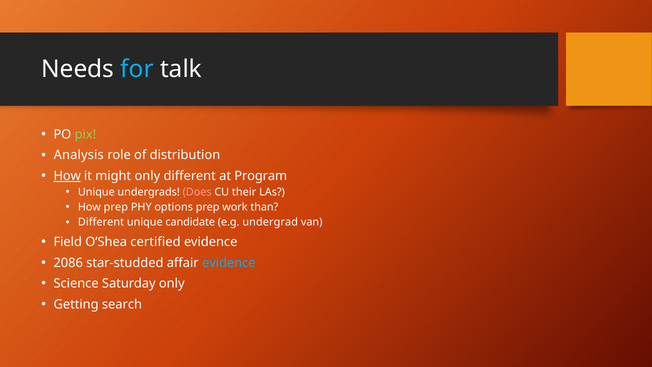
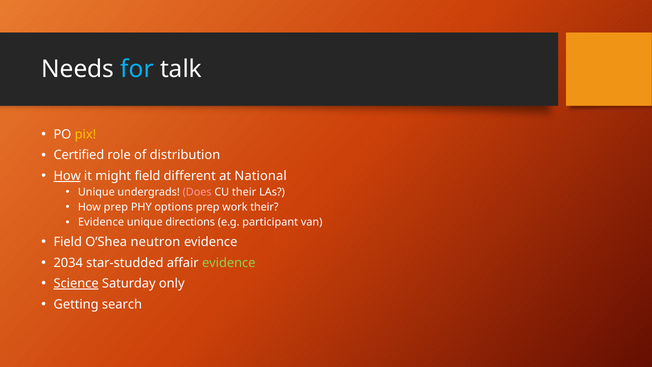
pix colour: light green -> yellow
Analysis: Analysis -> Certified
might only: only -> field
Program: Program -> National
work than: than -> their
Different at (101, 222): Different -> Evidence
candidate: candidate -> directions
undergrad: undergrad -> participant
certified: certified -> neutron
2086: 2086 -> 2034
evidence at (229, 263) colour: light blue -> light green
Science underline: none -> present
